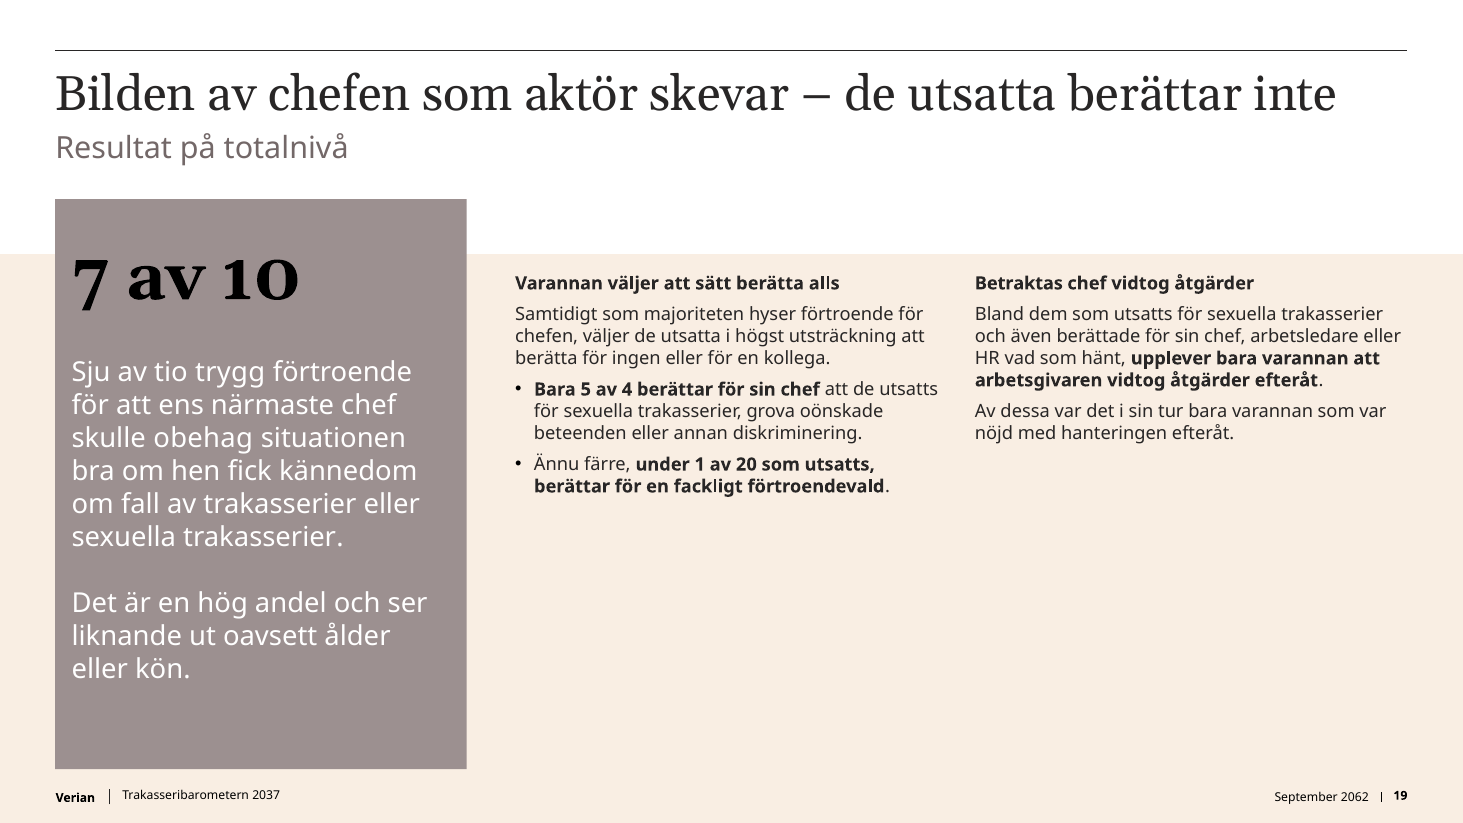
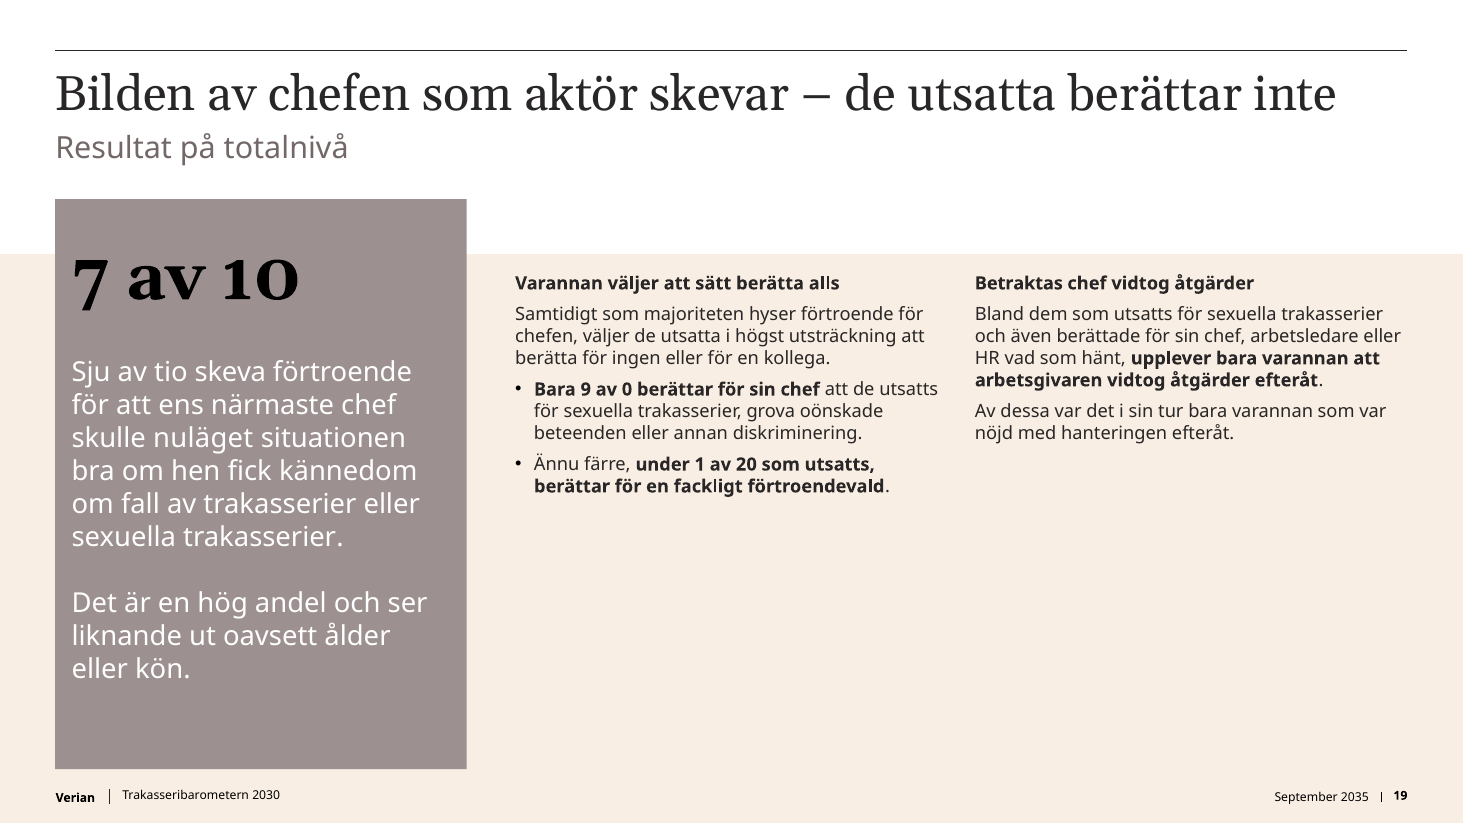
trygg: trygg -> skeva
5: 5 -> 9
4: 4 -> 0
obehag: obehag -> nuläget
2037: 2037 -> 2030
2062: 2062 -> 2035
